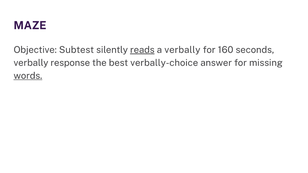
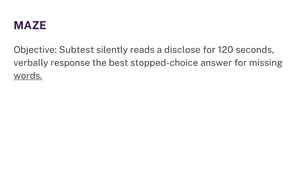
reads underline: present -> none
a verbally: verbally -> disclose
160: 160 -> 120
verbally-choice: verbally-choice -> stopped-choice
